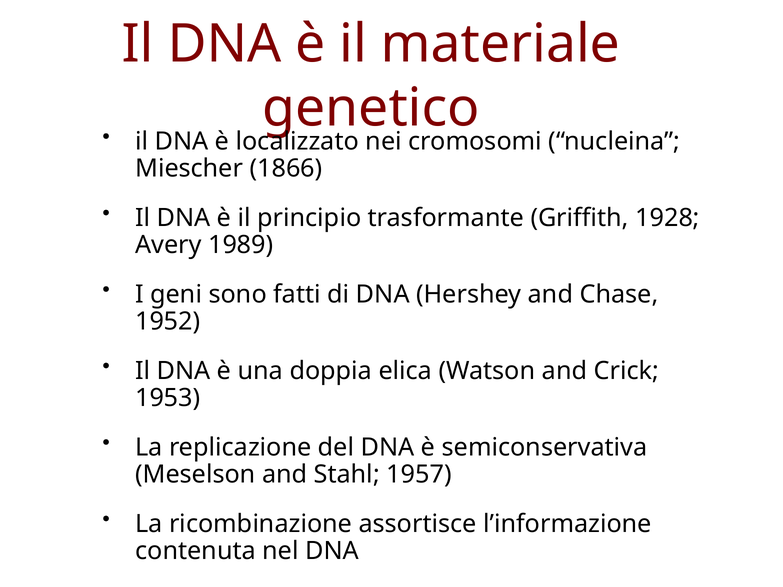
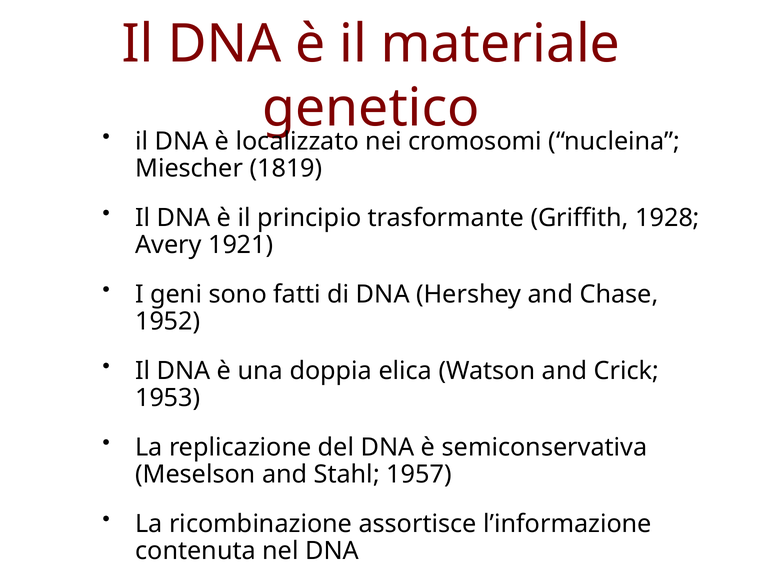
1866: 1866 -> 1819
1989: 1989 -> 1921
